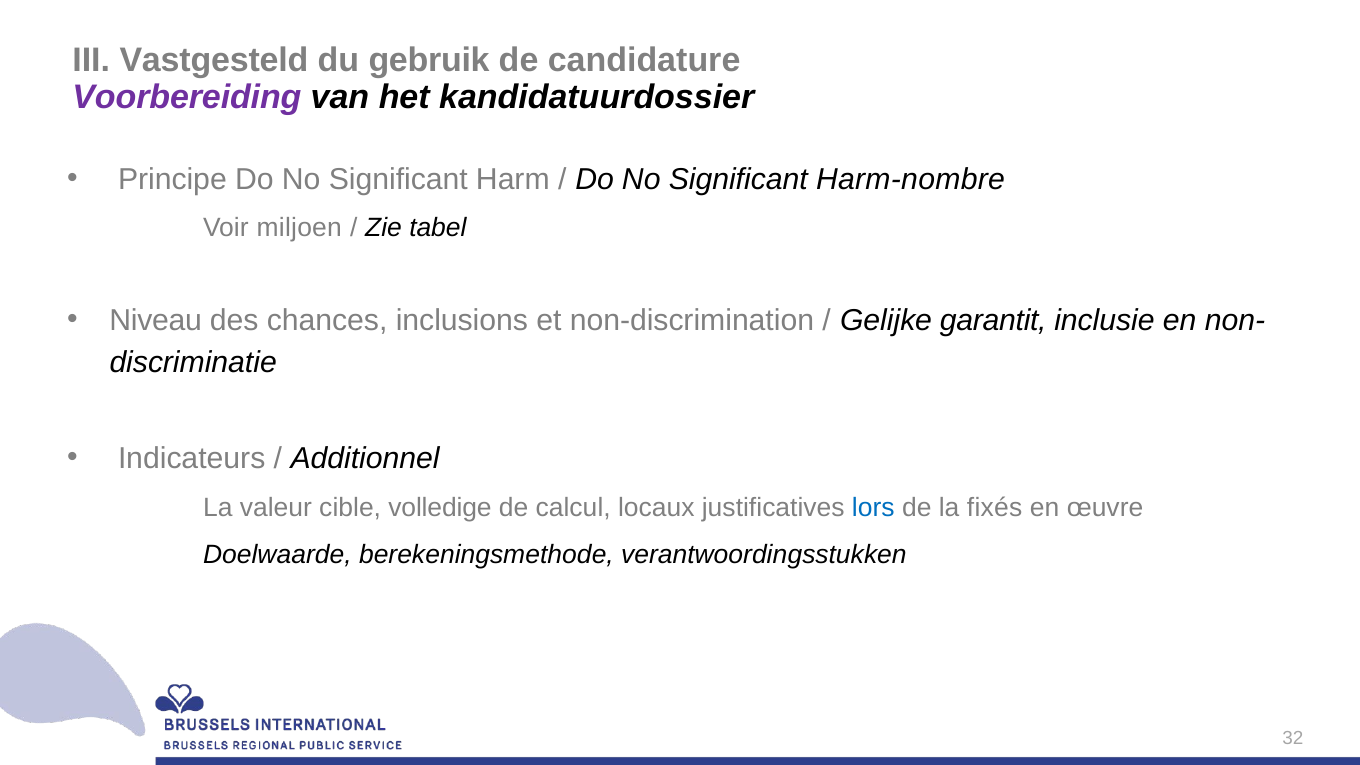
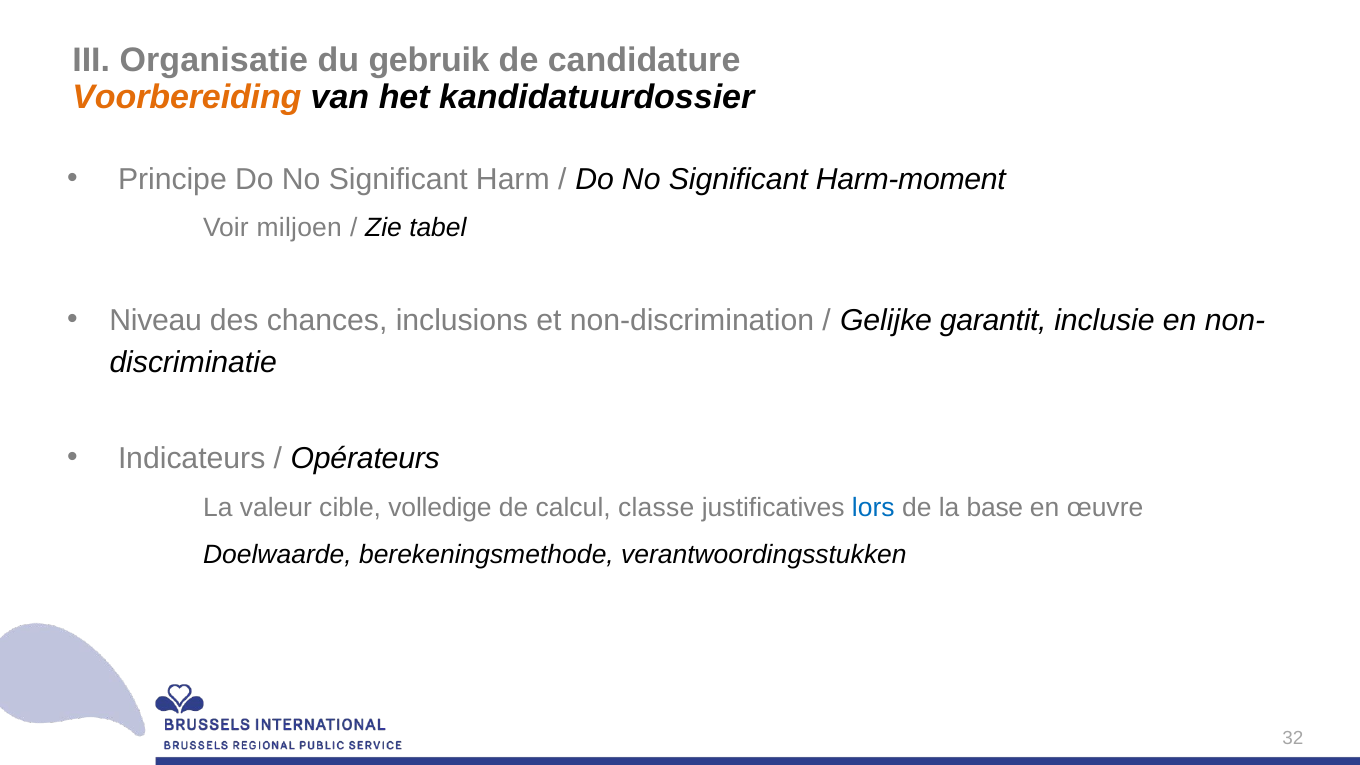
Vastgesteld: Vastgesteld -> Organisatie
Voorbereiding colour: purple -> orange
Harm-nombre: Harm-nombre -> Harm-moment
Additionnel: Additionnel -> Opérateurs
locaux: locaux -> classe
fixés: fixés -> base
